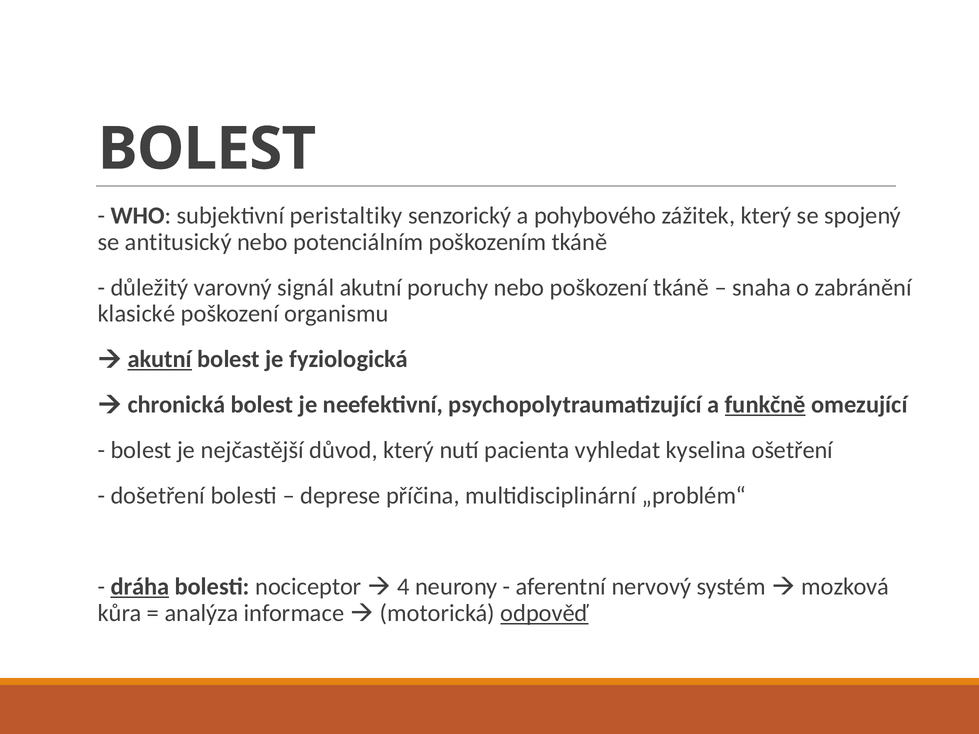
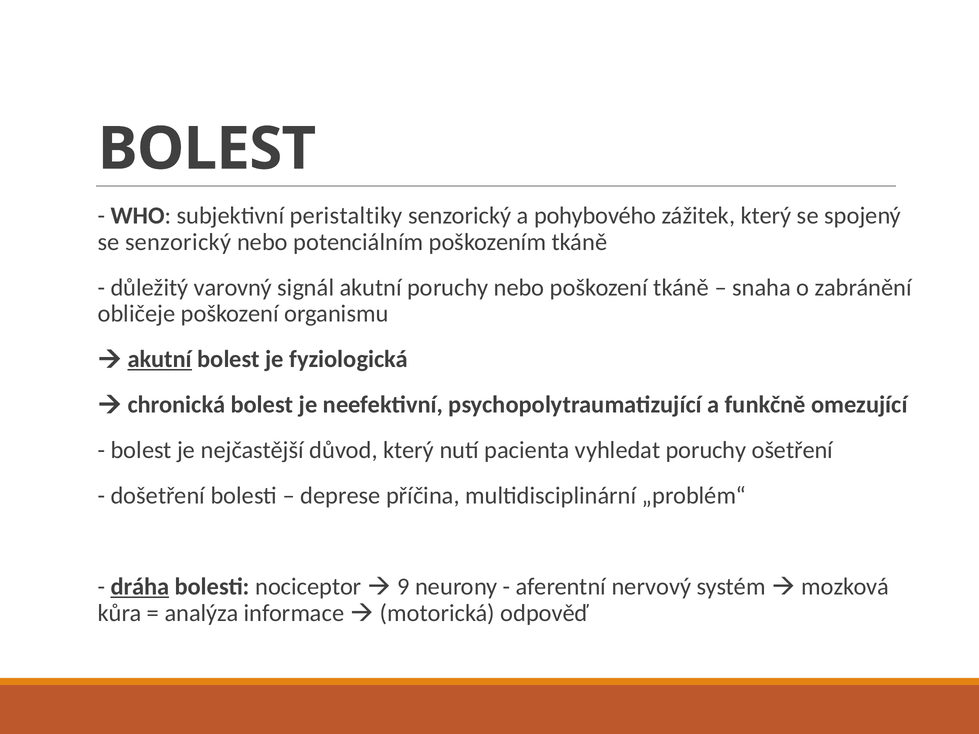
se antitusický: antitusický -> senzorický
klasické: klasické -> obličeje
funkčně underline: present -> none
vyhledat kyselina: kyselina -> poruchy
4: 4 -> 9
odpověď underline: present -> none
